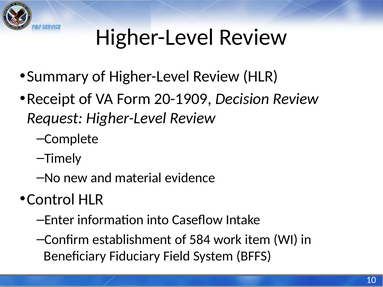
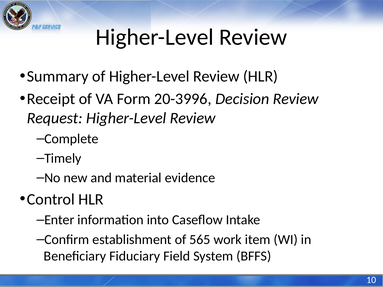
20-1909: 20-1909 -> 20-3996
584: 584 -> 565
